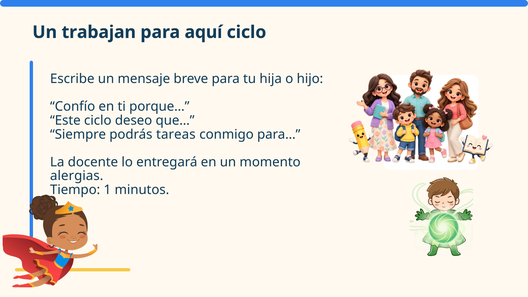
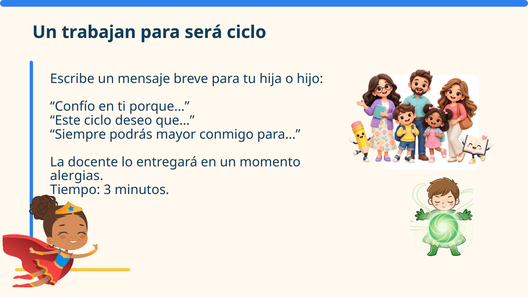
aquí: aquí -> será
tareas: tareas -> mayor
1: 1 -> 3
